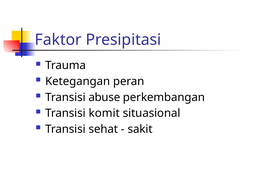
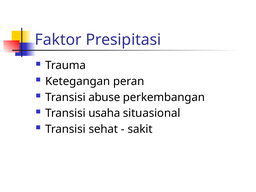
komit: komit -> usaha
